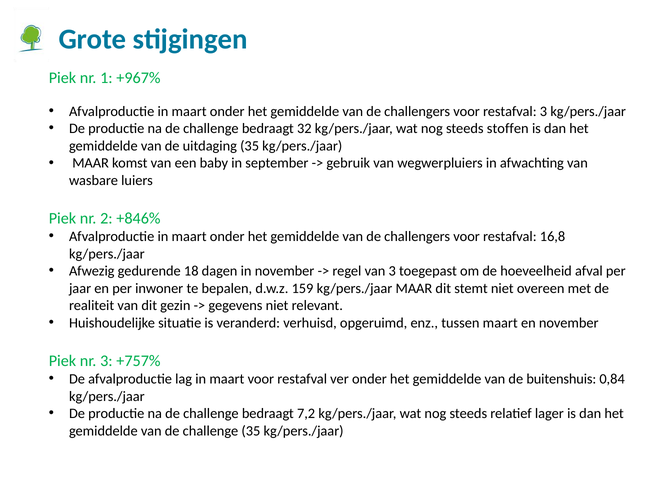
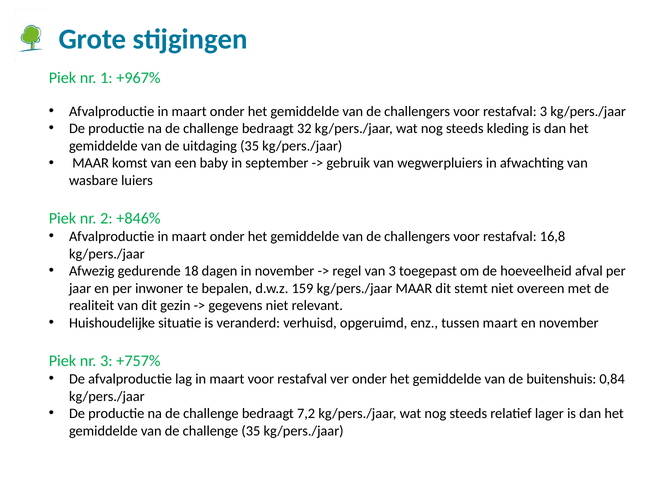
stoffen: stoffen -> kleding
